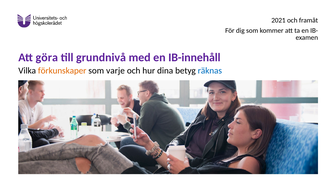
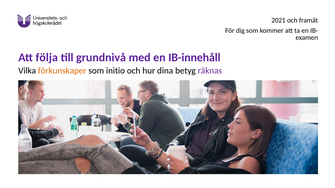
göra: göra -> följa
varje: varje -> initio
räknas colour: blue -> purple
